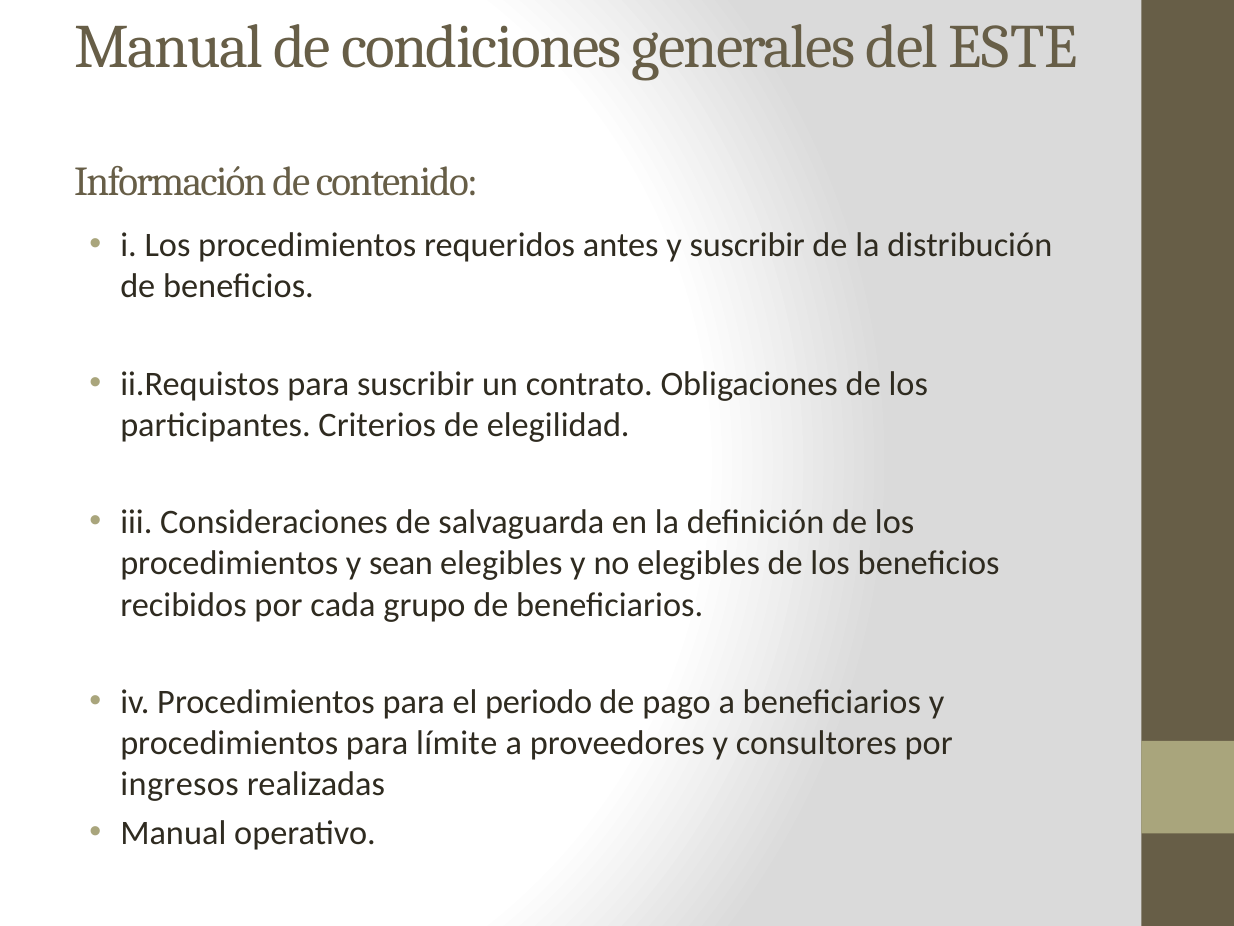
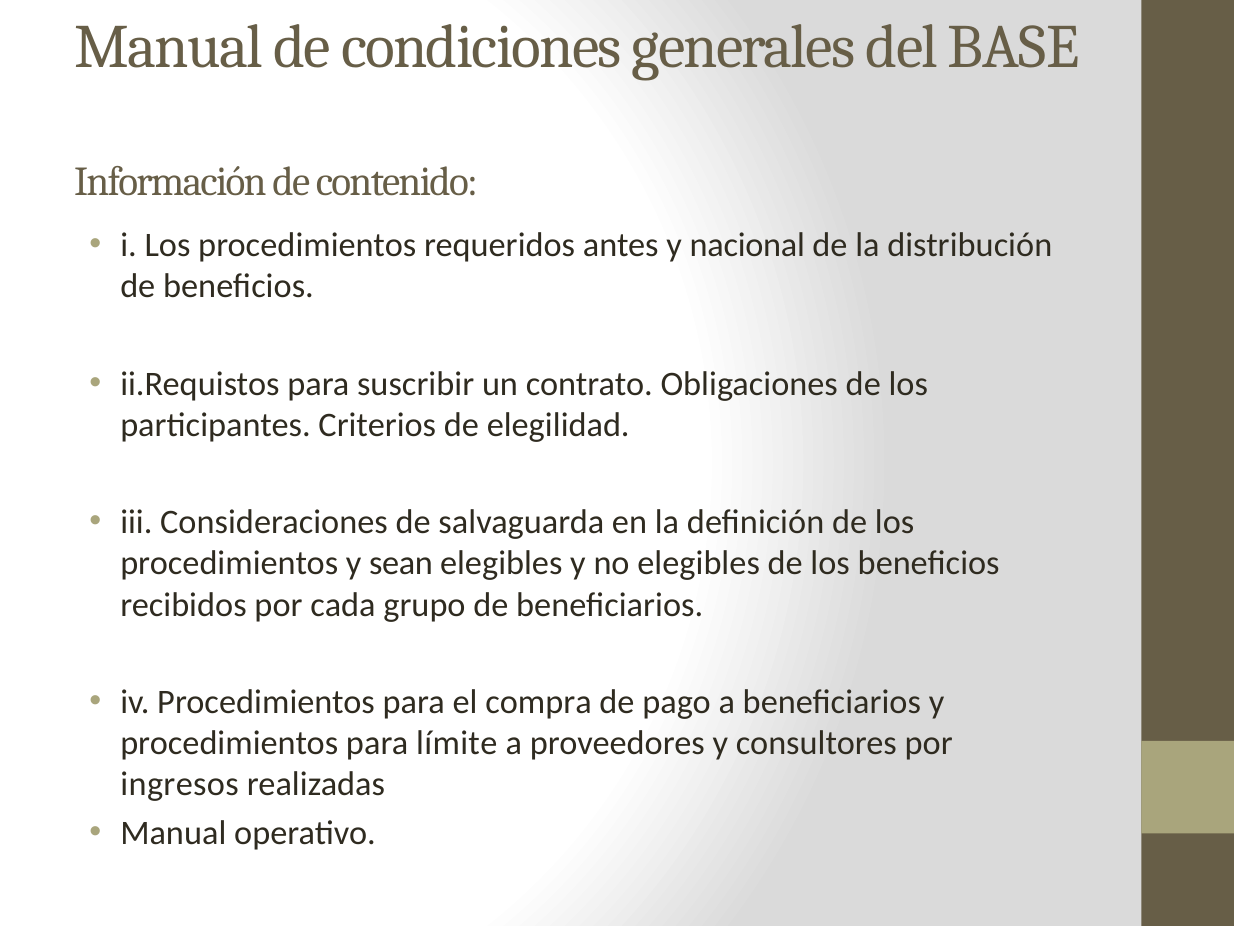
ESTE: ESTE -> BASE
y suscribir: suscribir -> nacional
periodo: periodo -> compra
